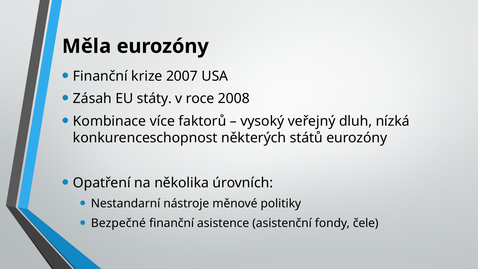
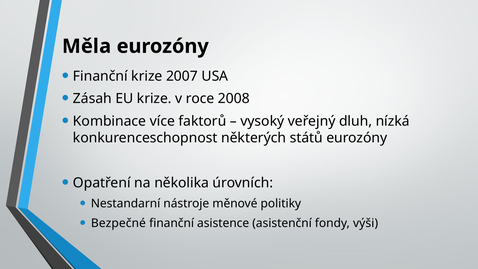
EU státy: státy -> krize
čele: čele -> výši
